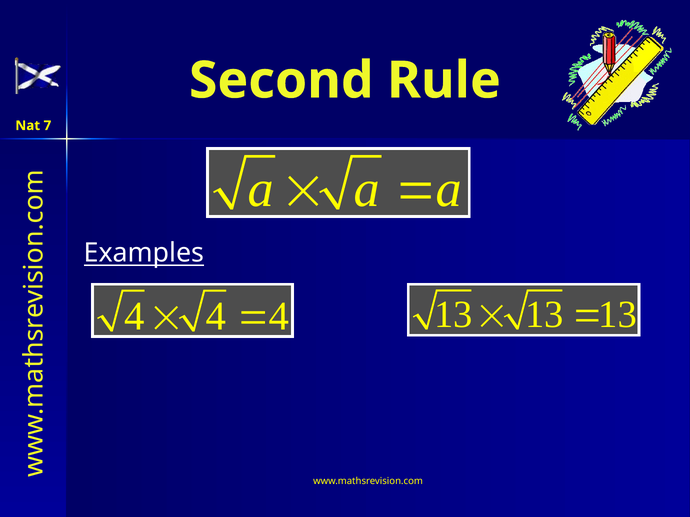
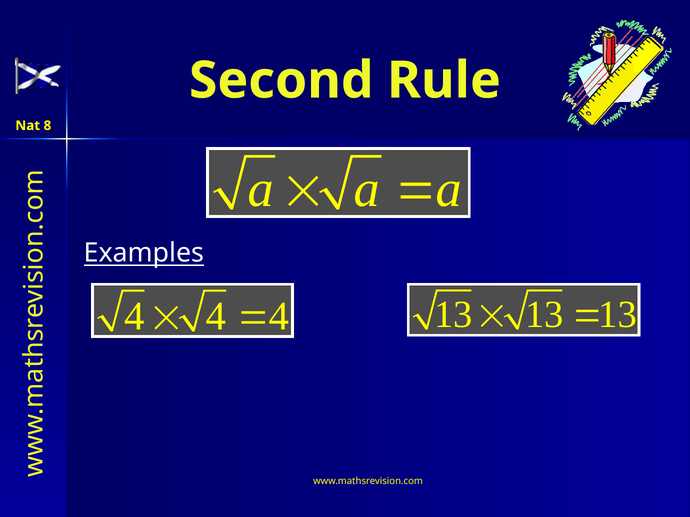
7: 7 -> 8
